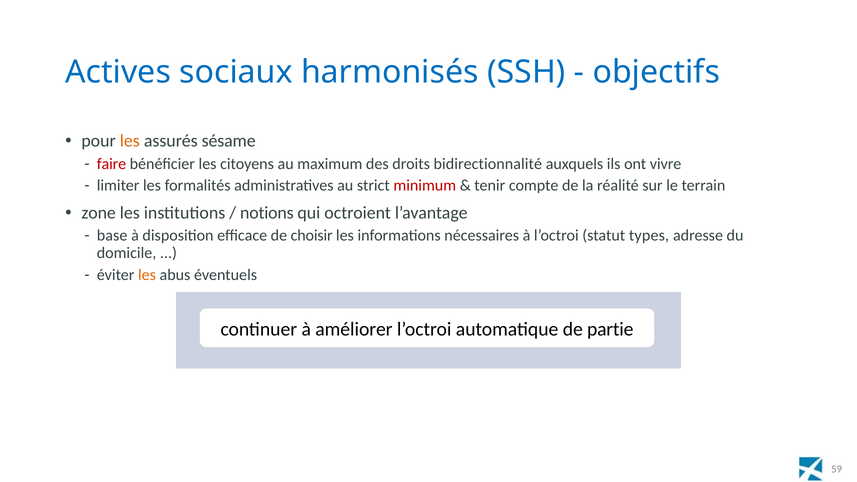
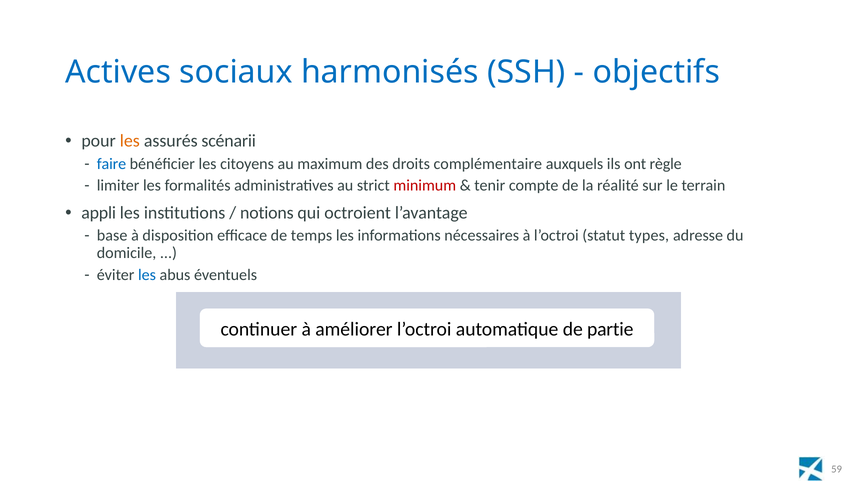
sésame: sésame -> scénarii
faire colour: red -> blue
bidirectionnalité: bidirectionnalité -> complémentaire
vivre: vivre -> règle
zone: zone -> appli
choisir: choisir -> temps
les at (147, 275) colour: orange -> blue
